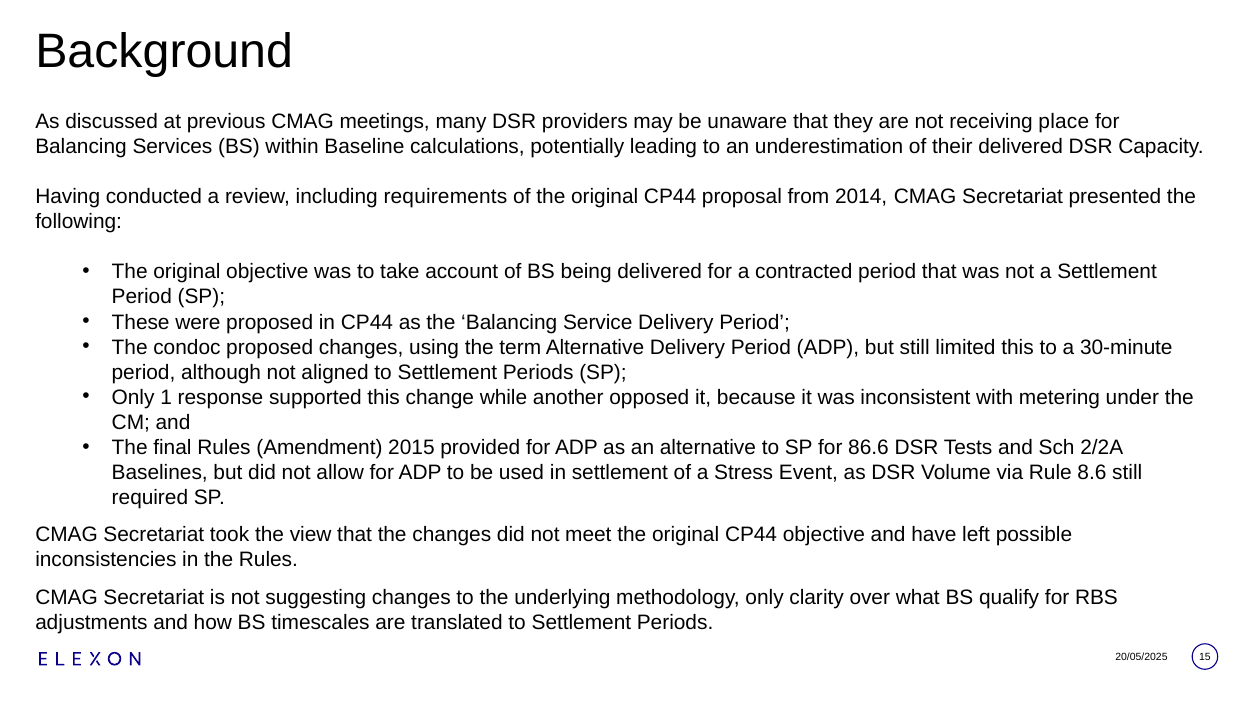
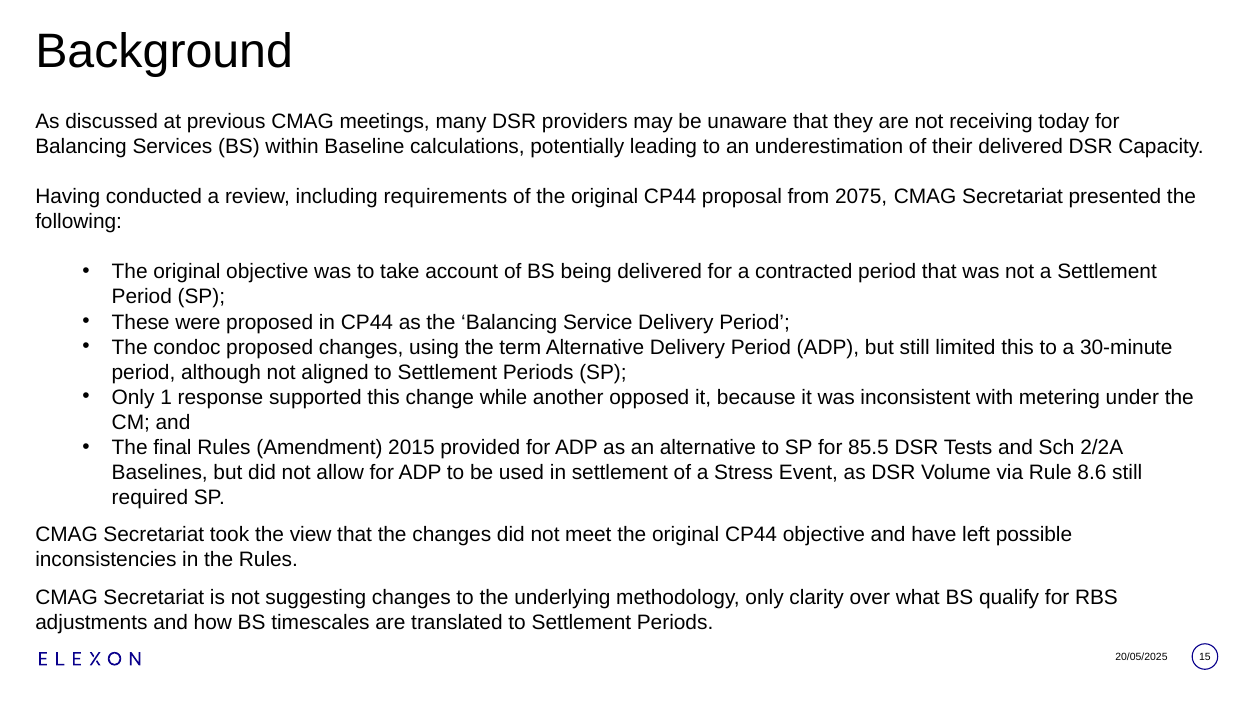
place: place -> today
2014: 2014 -> 2075
86.6: 86.6 -> 85.5
